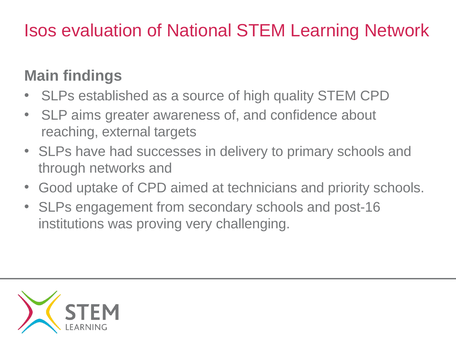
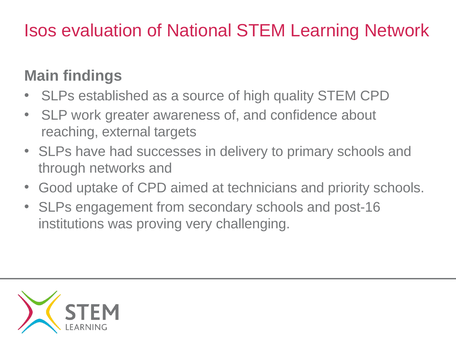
aims: aims -> work
